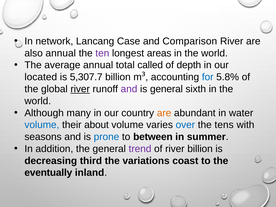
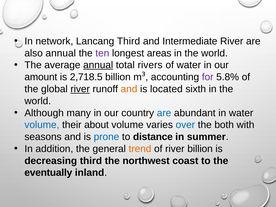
Lancang Case: Case -> Third
Comparison: Comparison -> Intermediate
annual at (98, 65) underline: none -> present
called: called -> rivers
of depth: depth -> water
located: located -> amount
5,307.7: 5,307.7 -> 2,718.5
for colour: blue -> purple
and at (129, 89) colour: purple -> orange
is general: general -> located
are at (164, 113) colour: orange -> blue
tens: tens -> both
between: between -> distance
trend colour: purple -> orange
variations: variations -> northwest
